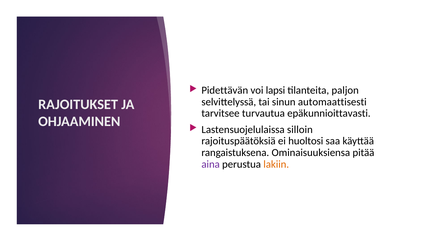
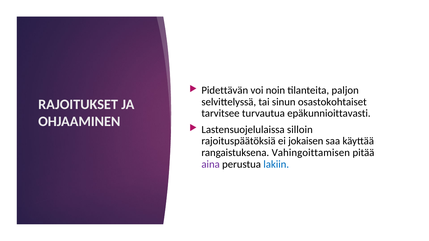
lapsi: lapsi -> noin
automaattisesti: automaattisesti -> osastokohtaiset
huoltosi: huoltosi -> jokaisen
Ominaisuuksiensa: Ominaisuuksiensa -> Vahingoittamisen
lakiin colour: orange -> blue
